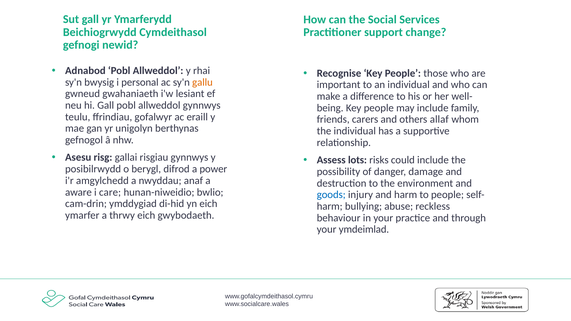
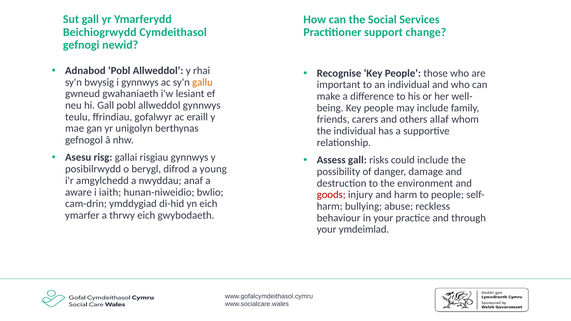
i personal: personal -> gynnwys
Assess lots: lots -> gall
power: power -> young
care: care -> iaith
goods colour: blue -> red
